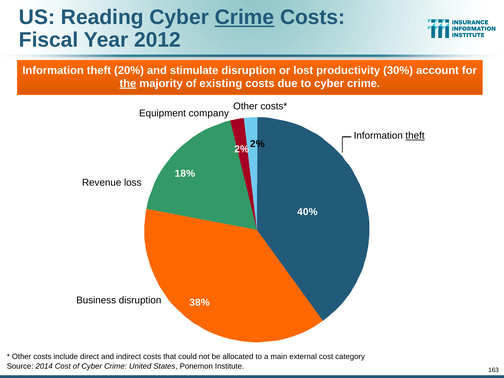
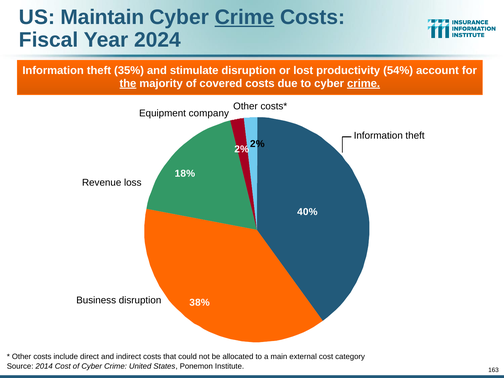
Reading: Reading -> Maintain
2012: 2012 -> 2024
20%: 20% -> 35%
30%: 30% -> 54%
existing: existing -> covered
crime at (364, 83) underline: none -> present
theft at (415, 136) underline: present -> none
